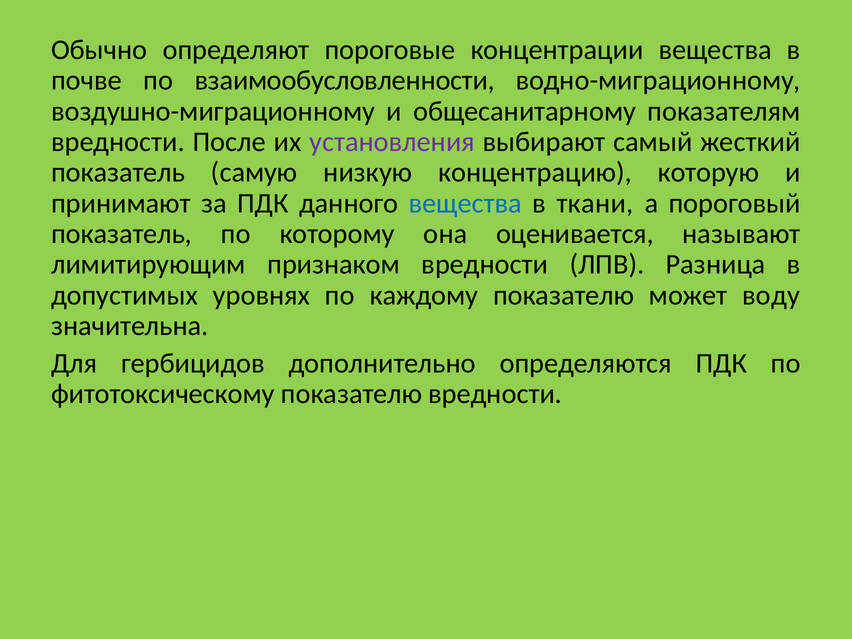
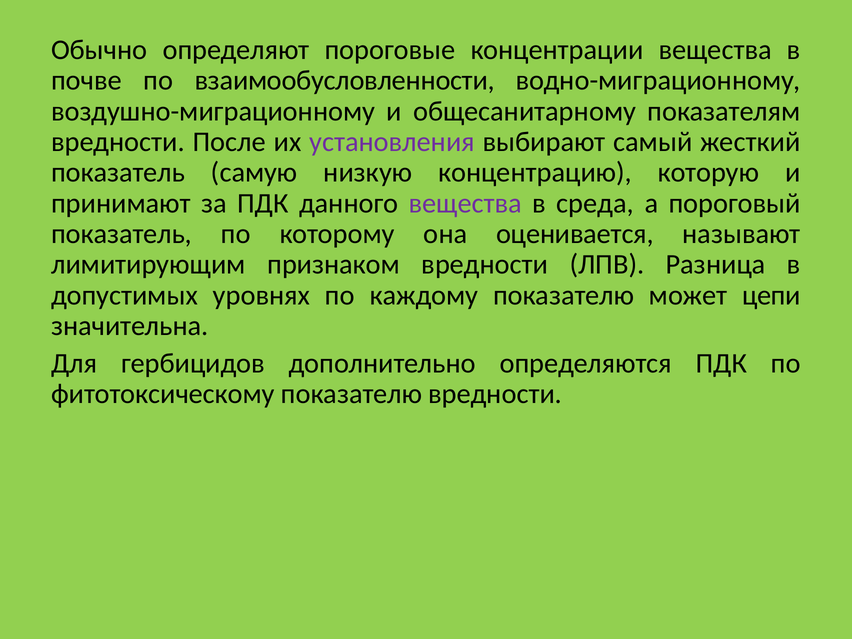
вещества at (465, 203) colour: blue -> purple
ткани: ткани -> среда
воду: воду -> цепи
